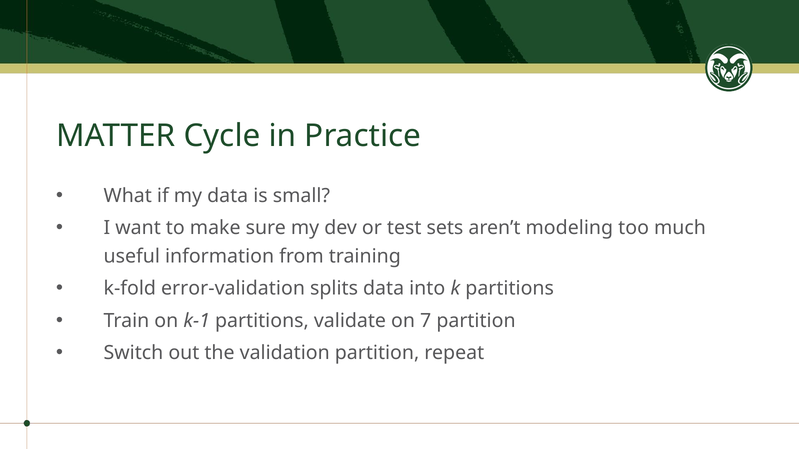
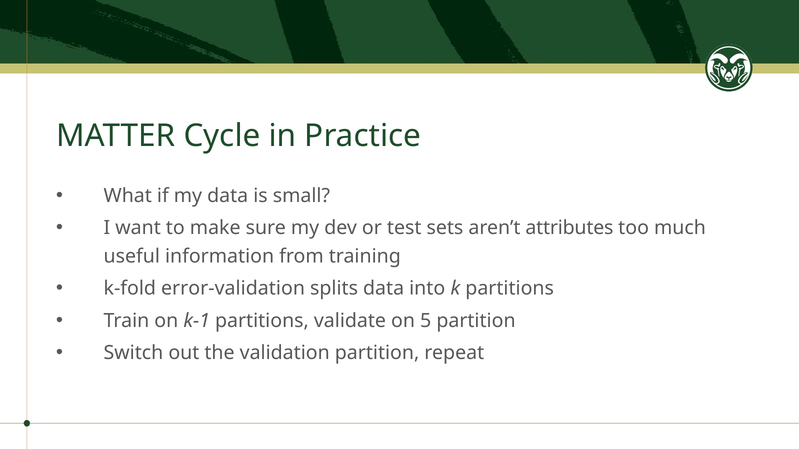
modeling: modeling -> attributes
7: 7 -> 5
